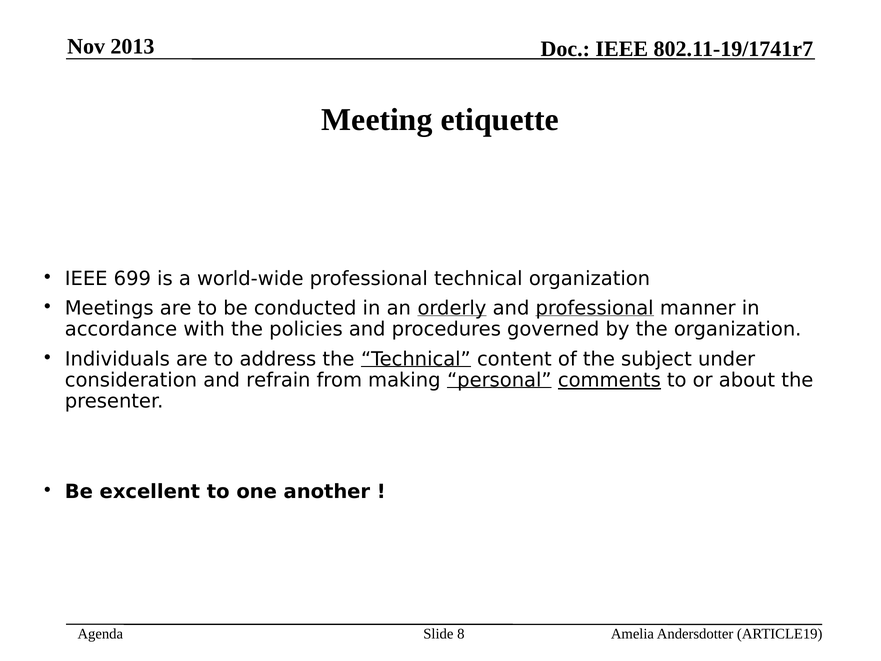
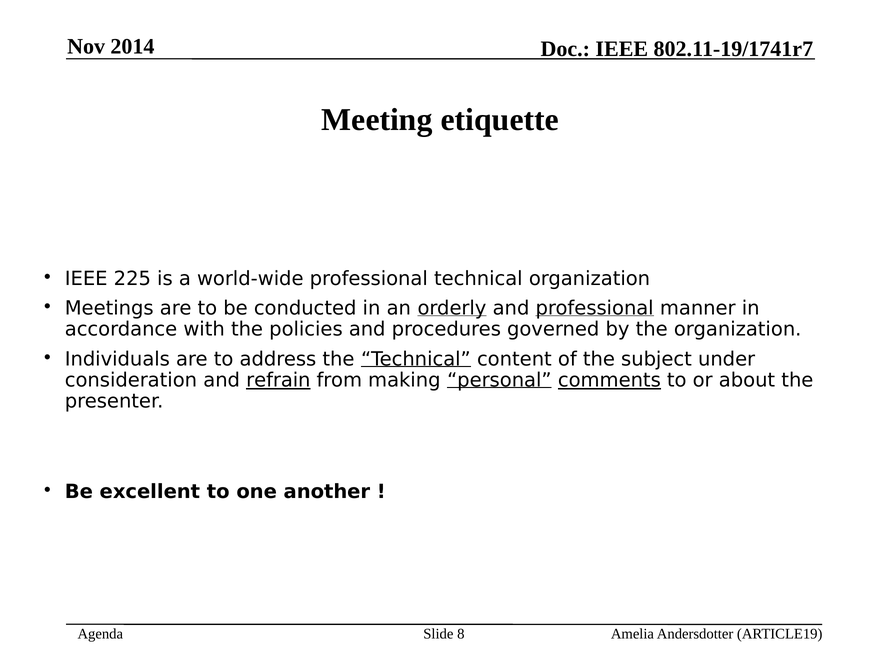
2013: 2013 -> 2014
699: 699 -> 225
refrain underline: none -> present
